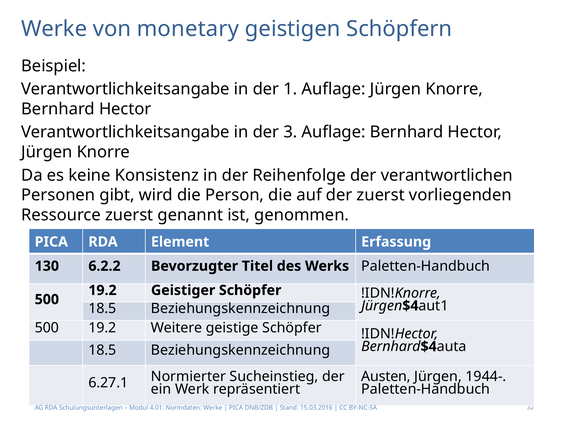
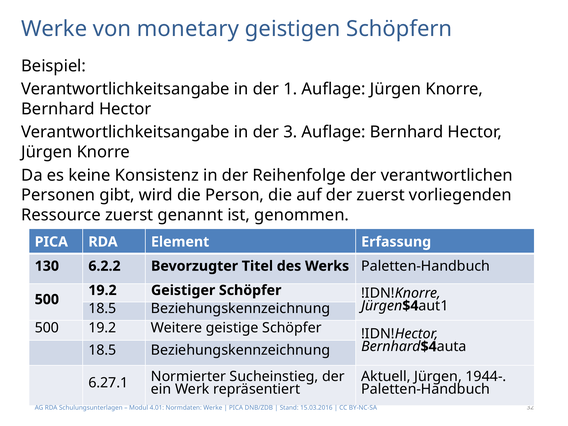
Austen: Austen -> Aktuell
